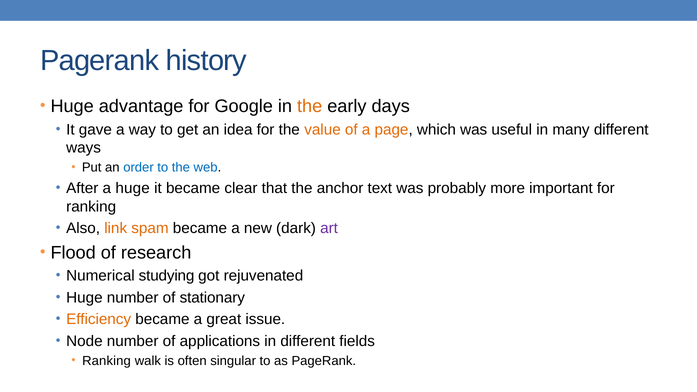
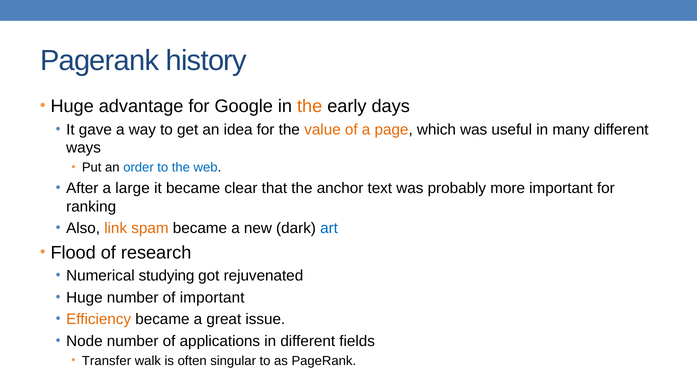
a huge: huge -> large
art colour: purple -> blue
of stationary: stationary -> important
Ranking at (107, 361): Ranking -> Transfer
